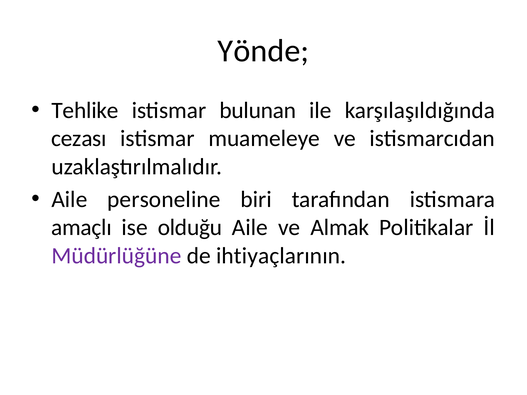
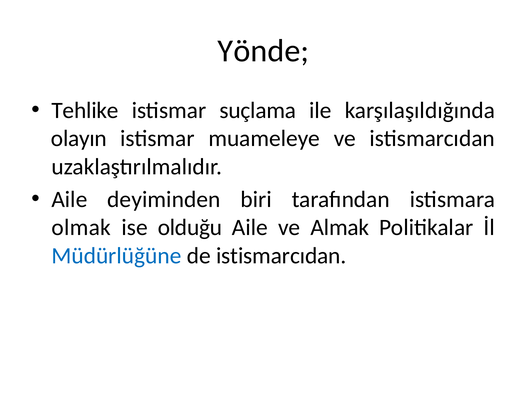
bulunan: bulunan -> suçlama
cezası: cezası -> olayın
personeline: personeline -> deyiminden
amaçlı: amaçlı -> olmak
Müdürlüğüne colour: purple -> blue
de ihtiyaçlarının: ihtiyaçlarının -> istismarcıdan
